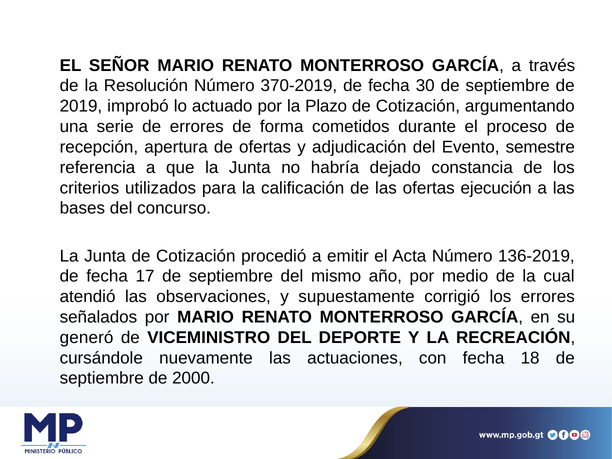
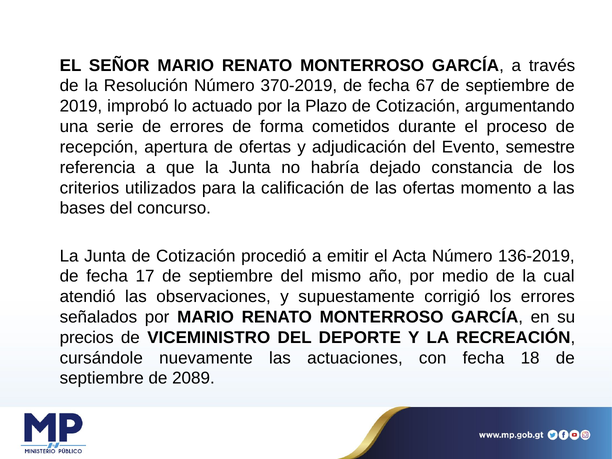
30: 30 -> 67
ejecución: ejecución -> momento
generó: generó -> precios
2000: 2000 -> 2089
